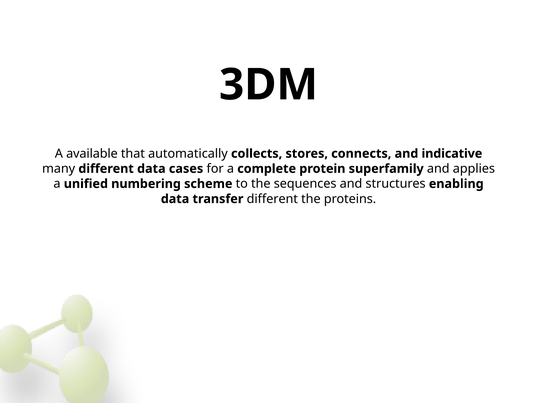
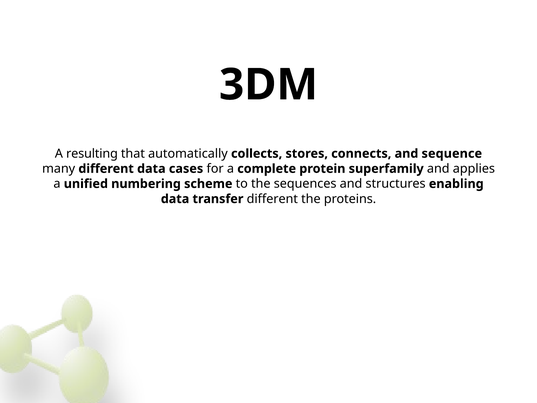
available: available -> resulting
indicative: indicative -> sequence
